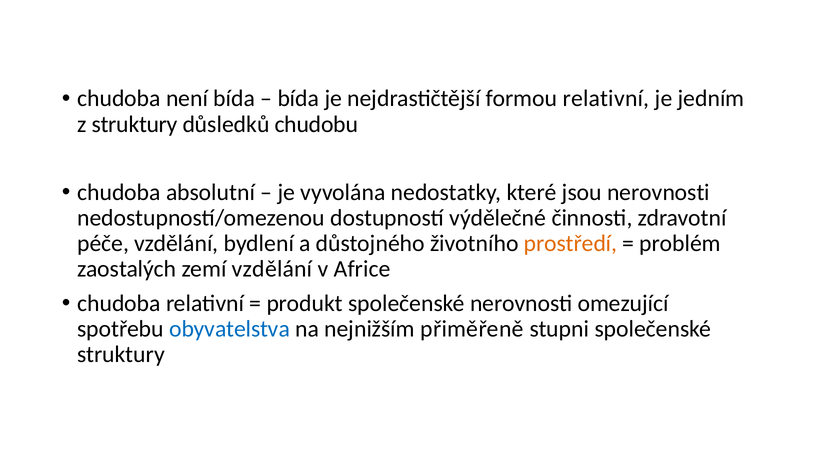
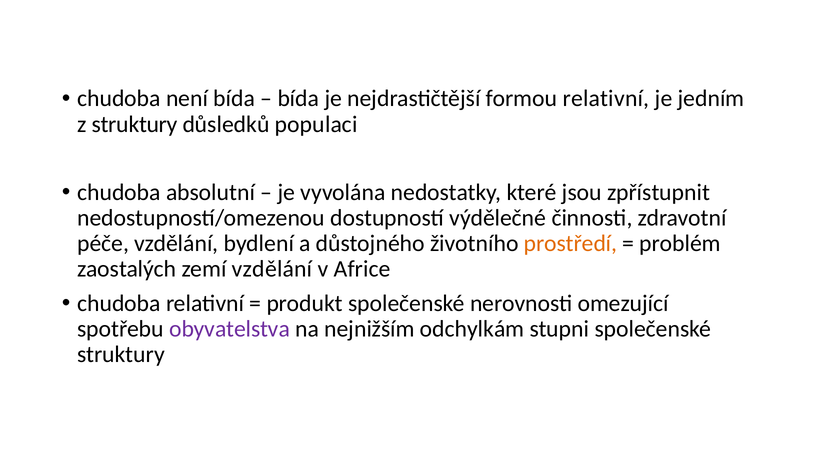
chudobu: chudobu -> populaci
jsou nerovnosti: nerovnosti -> zpřístupnit
obyvatelstva colour: blue -> purple
přiměřeně: přiměřeně -> odchylkám
